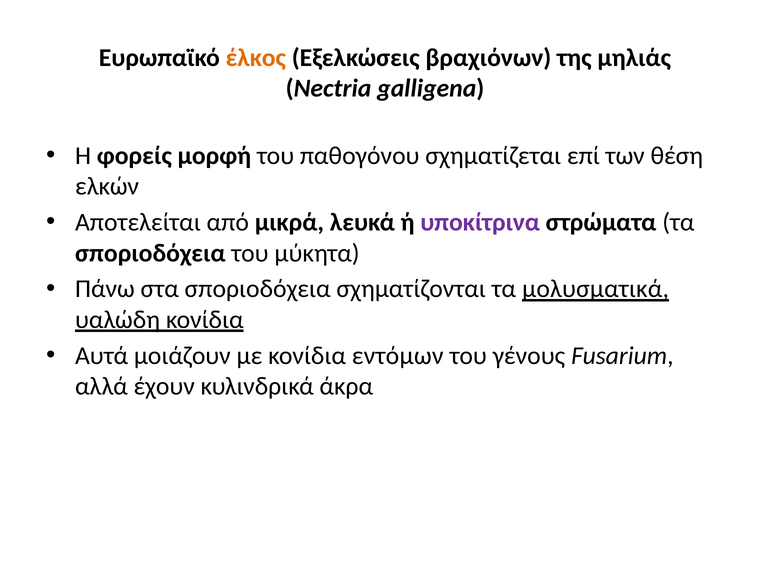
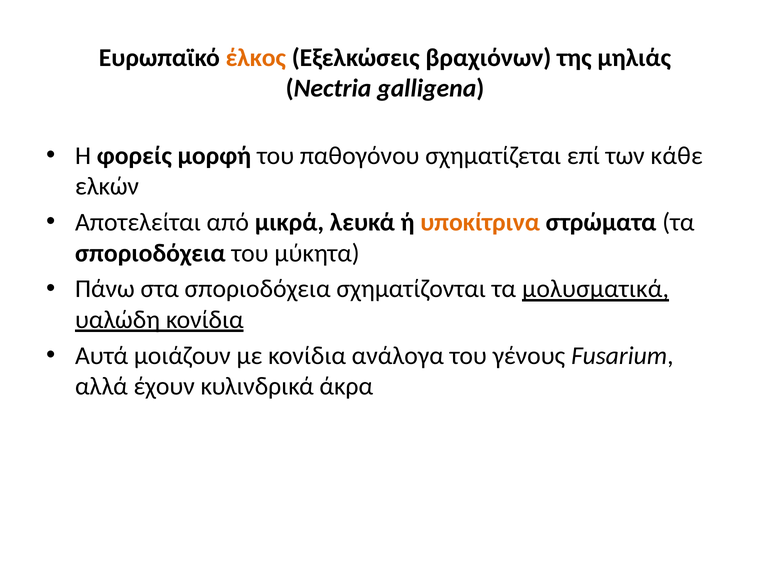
θέση: θέση -> κάθε
υποκίτρινα colour: purple -> orange
εντόμων: εντόμων -> ανάλογα
